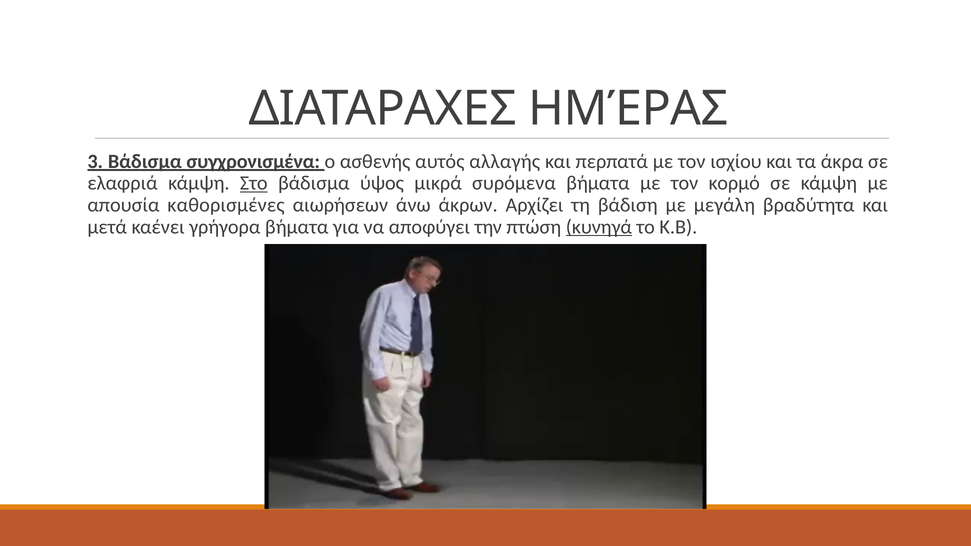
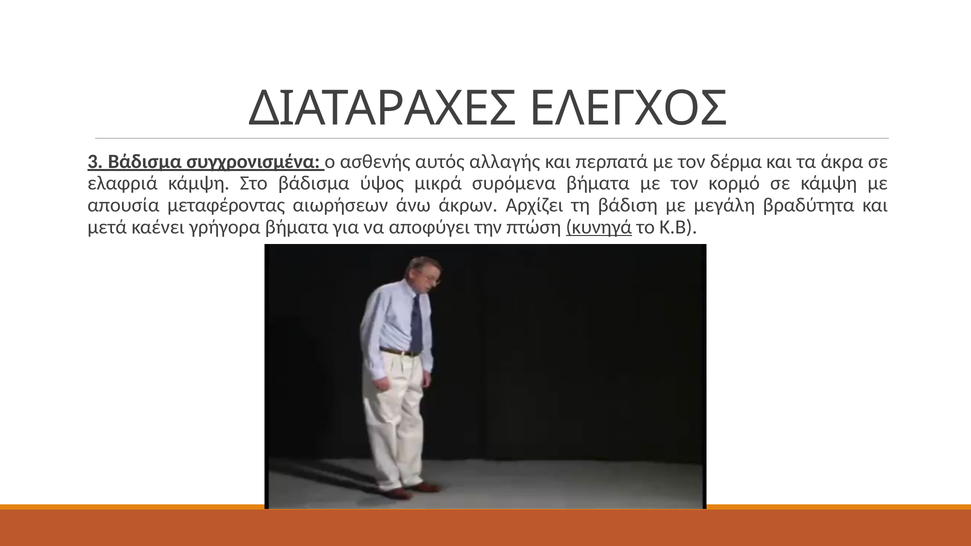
ΗΜΈΡΑΣ: ΗΜΈΡΑΣ -> ΕΛΕΓΧΟΣ
ισχίου: ισχίου -> δέρμα
Στο underline: present -> none
καθορισμένες: καθορισμένες -> μεταφέροντας
